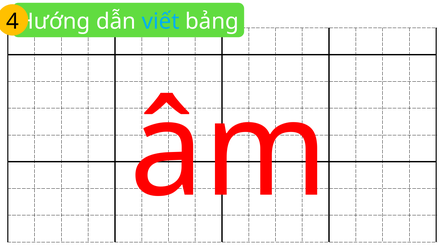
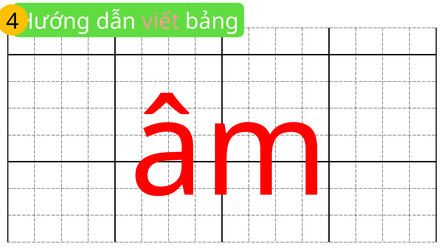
viết colour: light blue -> pink
